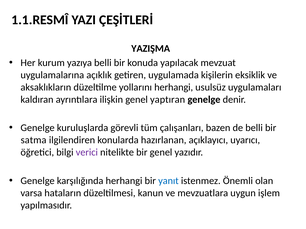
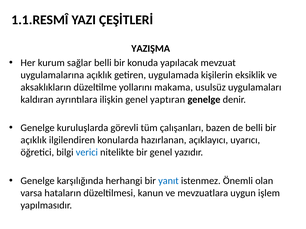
yazıya: yazıya -> sağlar
yollarını herhangi: herhangi -> makama
satma at (34, 140): satma -> açıklık
verici colour: purple -> blue
